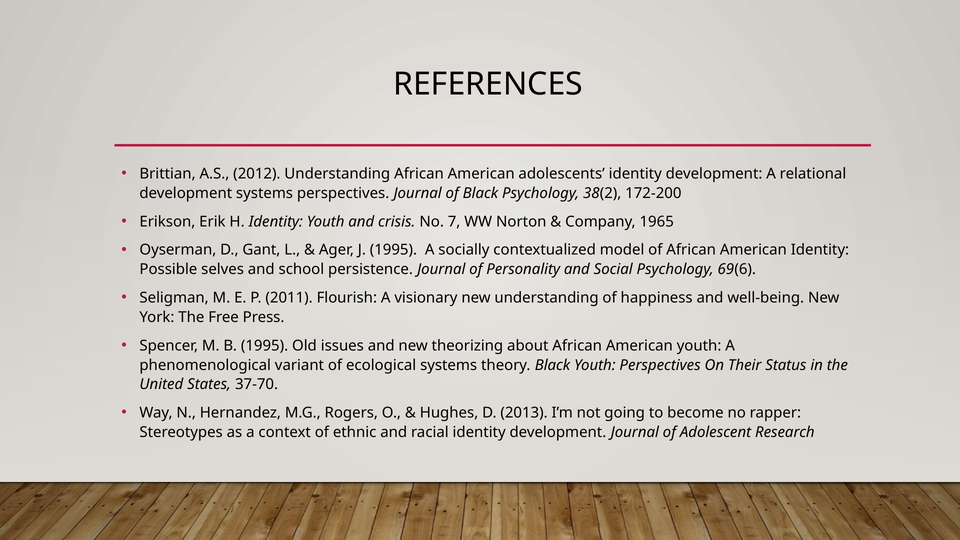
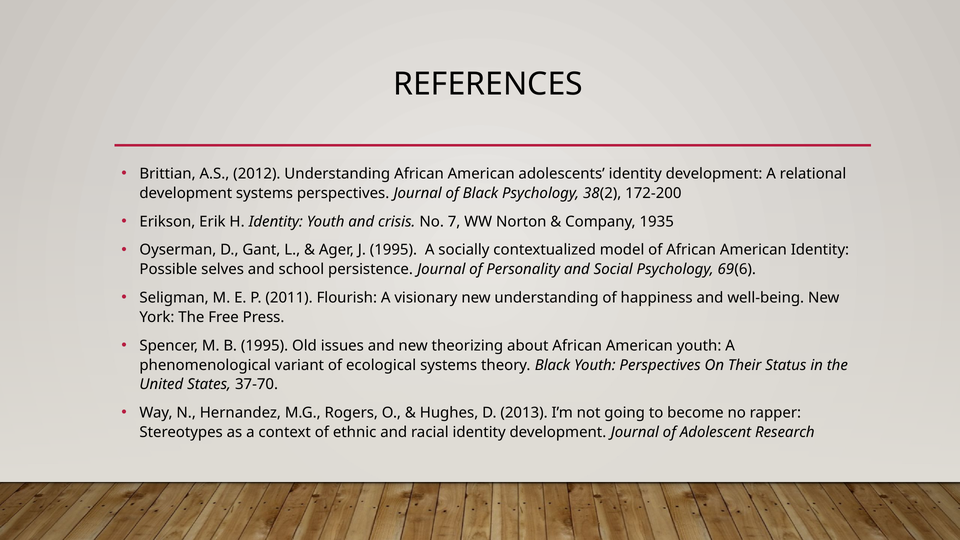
1965: 1965 -> 1935
